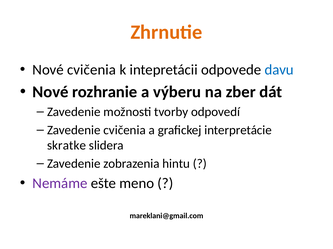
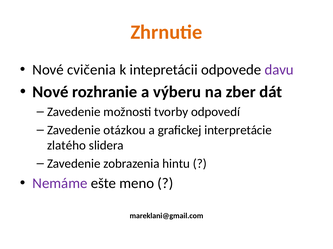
davu colour: blue -> purple
Zavedenie cvičenia: cvičenia -> otázkou
skratke: skratke -> zlatého
